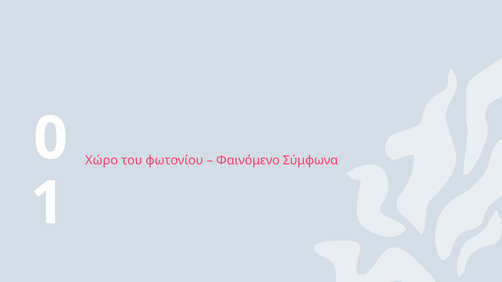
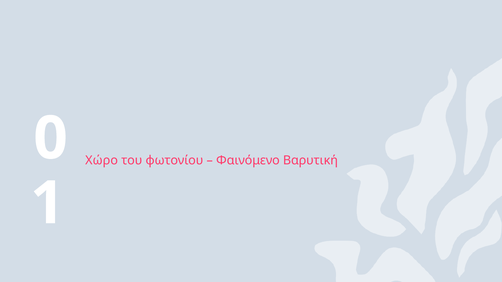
Σύμφωνα: Σύμφωνα -> Βαρυτική
